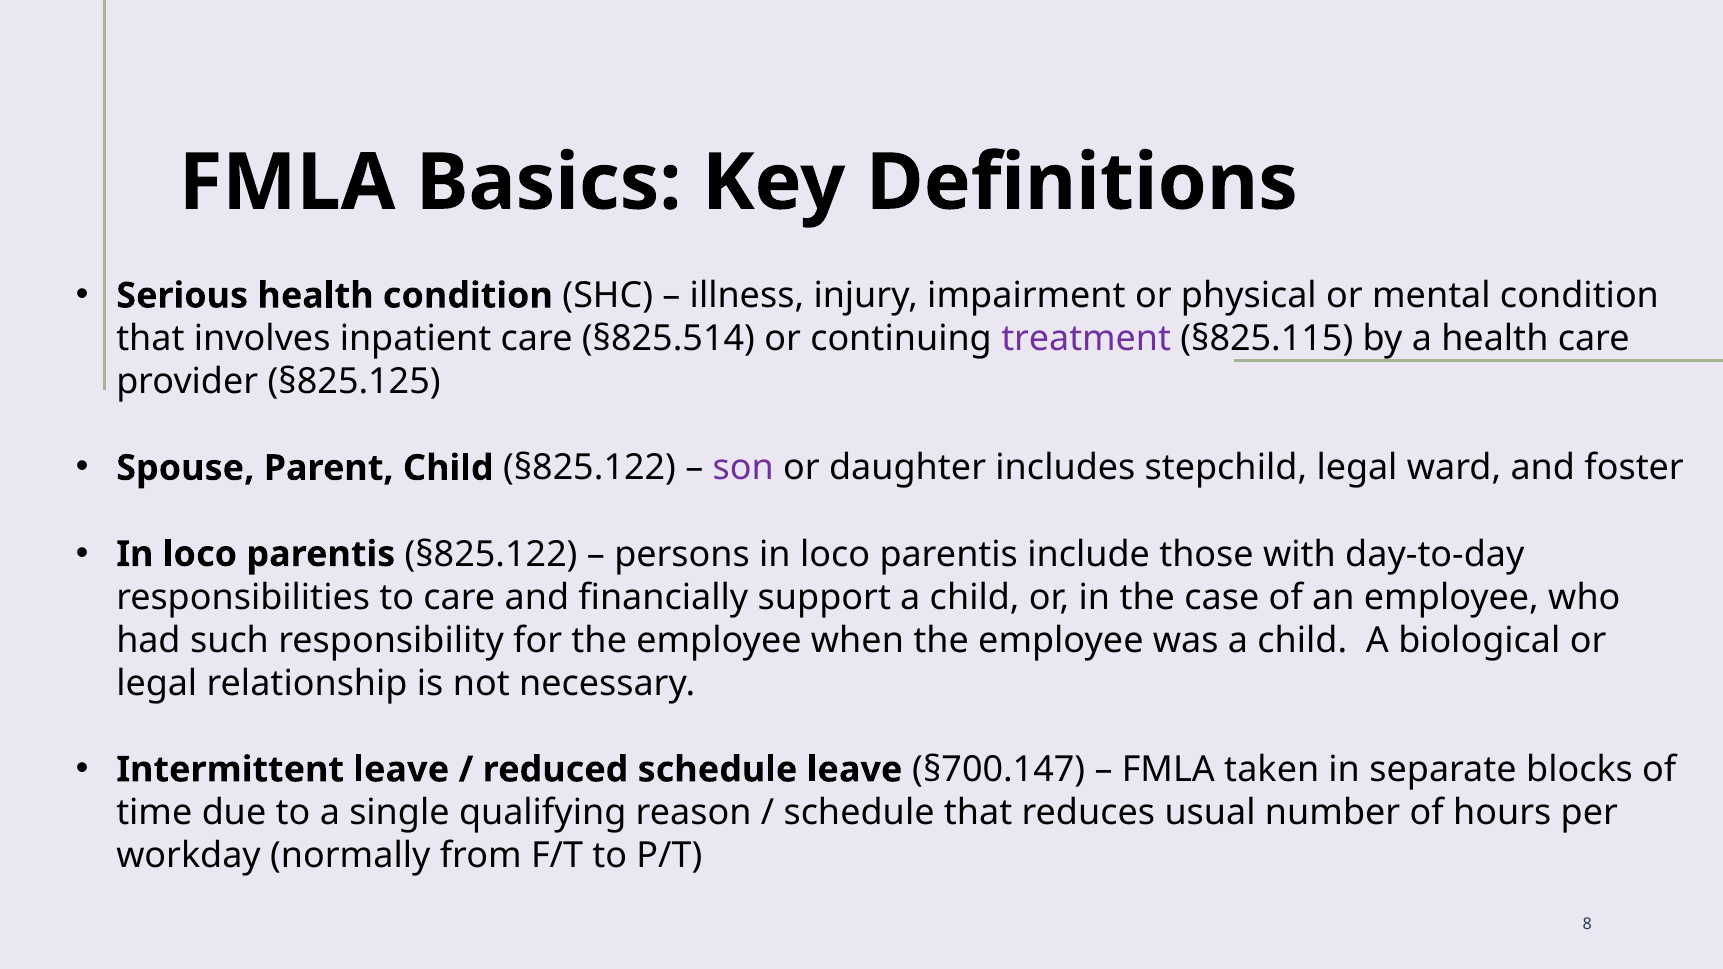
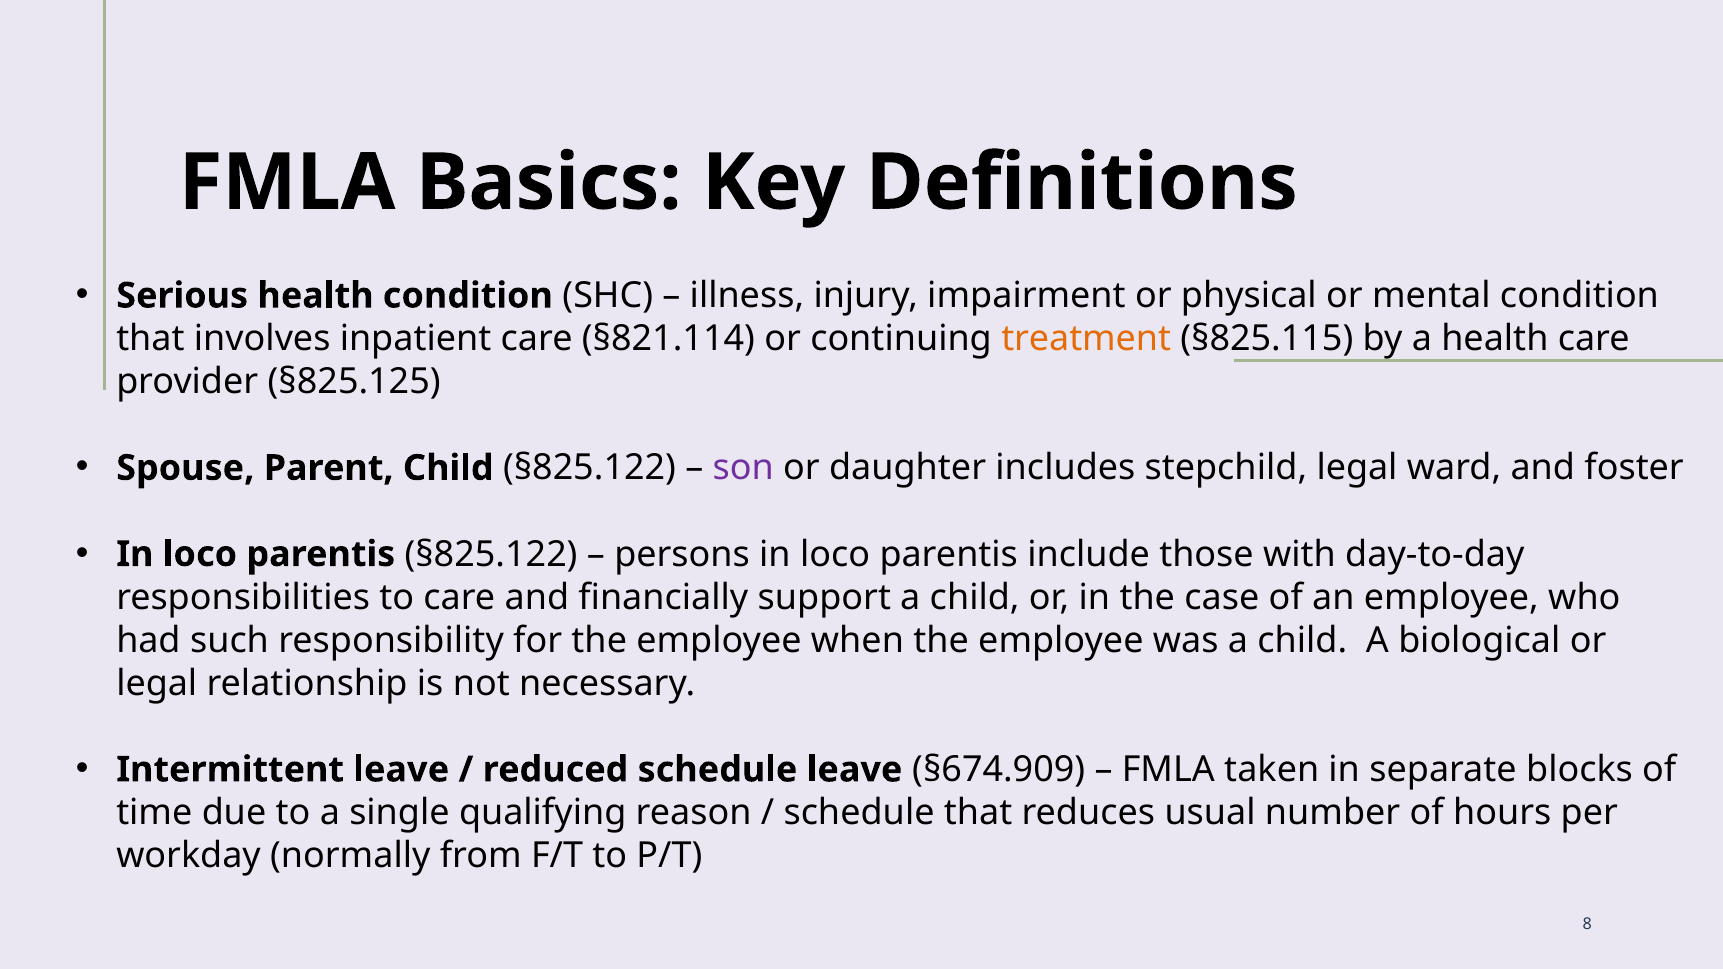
§825.514: §825.514 -> §821.114
treatment colour: purple -> orange
§700.147: §700.147 -> §674.909
